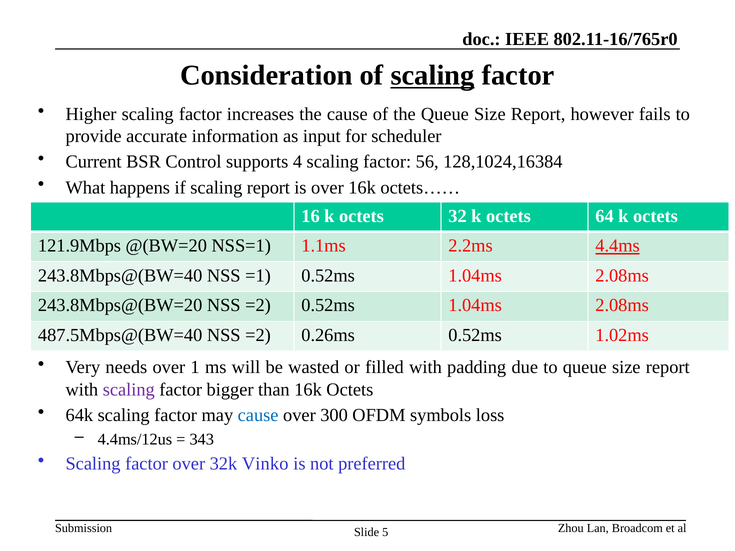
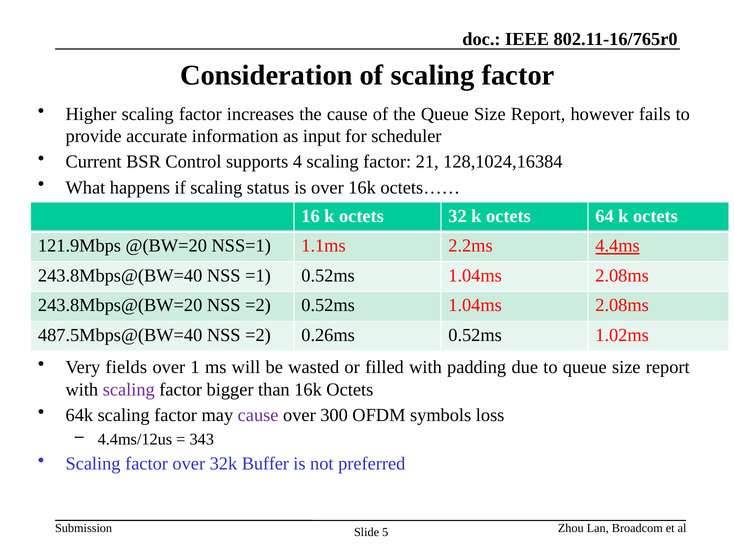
scaling at (433, 75) underline: present -> none
56: 56 -> 21
scaling report: report -> status
needs: needs -> fields
cause at (258, 415) colour: blue -> purple
Vinko: Vinko -> Buffer
